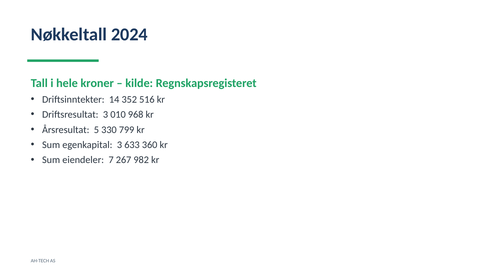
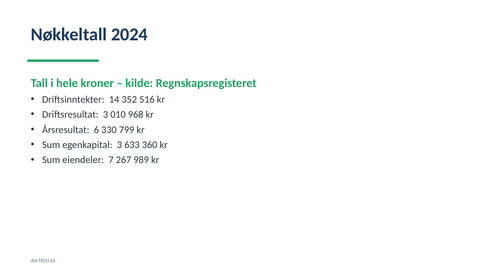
5: 5 -> 6
982: 982 -> 989
